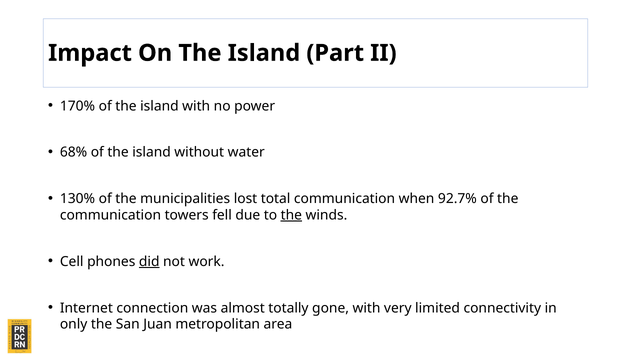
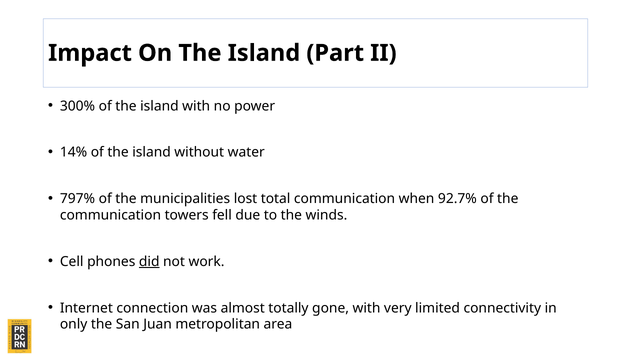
170%: 170% -> 300%
68%: 68% -> 14%
130%: 130% -> 797%
the at (291, 215) underline: present -> none
